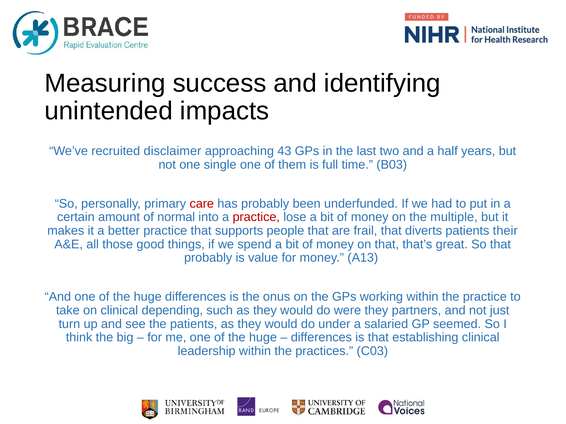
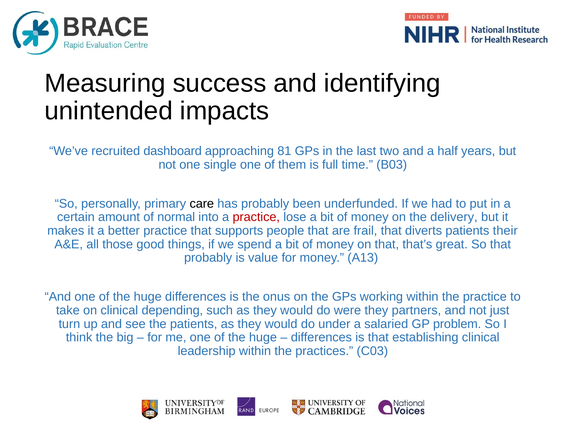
disclaimer: disclaimer -> dashboard
43: 43 -> 81
care colour: red -> black
multiple: multiple -> delivery
seemed: seemed -> problem
